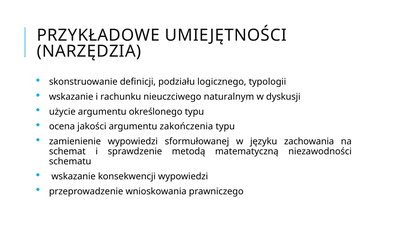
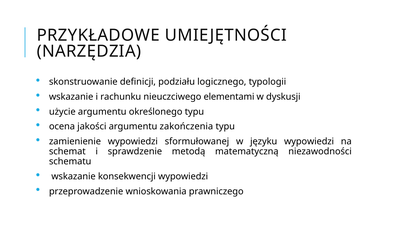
naturalnym: naturalnym -> elementami
języku zachowania: zachowania -> wypowiedzi
